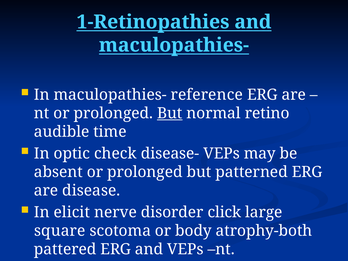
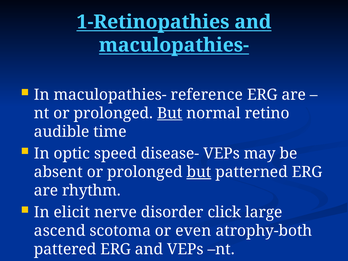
check: check -> speed
but at (199, 172) underline: none -> present
disease: disease -> rhythm
square: square -> ascend
body: body -> even
